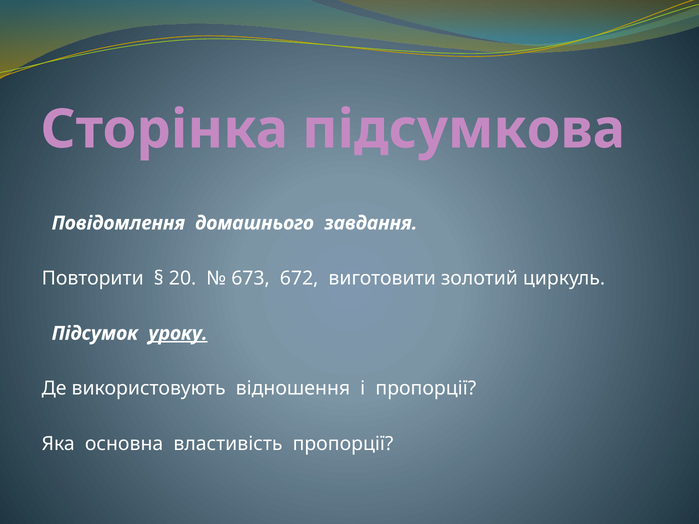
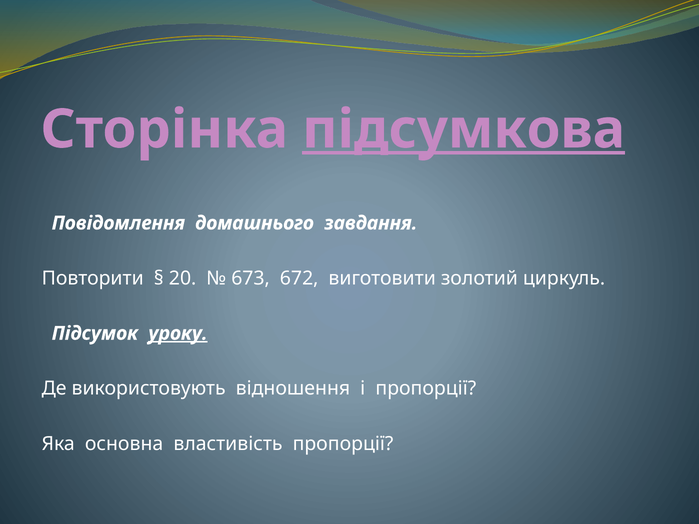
підсумкова underline: none -> present
